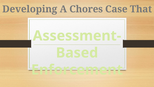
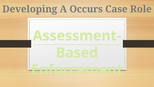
Chores: Chores -> Occurs
That: That -> Role
